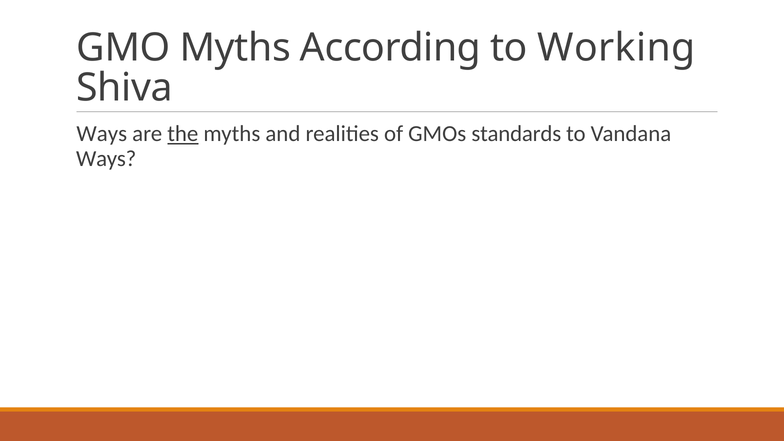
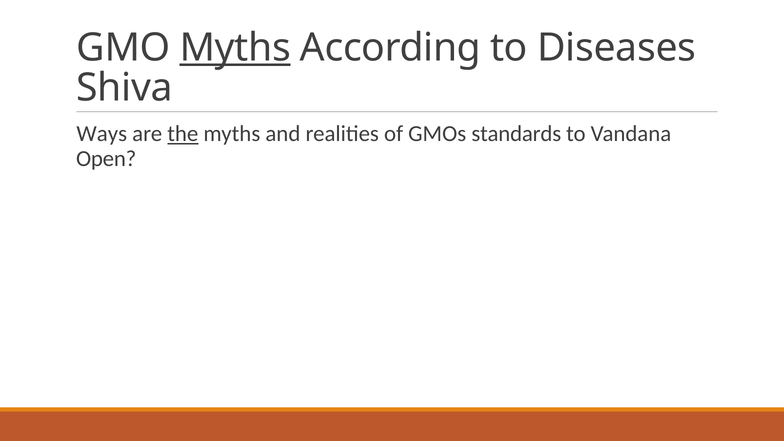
Myths at (235, 48) underline: none -> present
Working: Working -> Diseases
Ways at (106, 158): Ways -> Open
